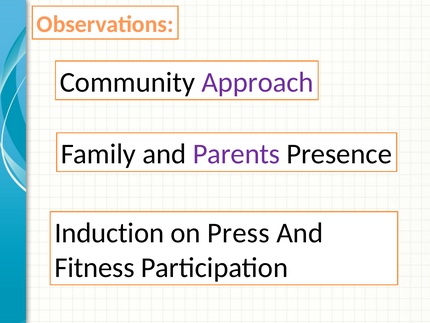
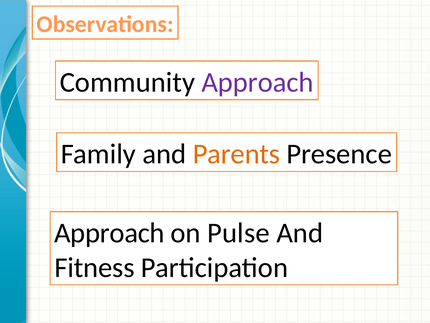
Parents colour: purple -> orange
Induction at (109, 233): Induction -> Approach
Press: Press -> Pulse
